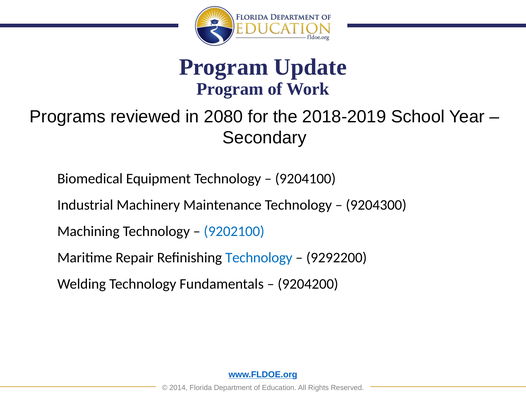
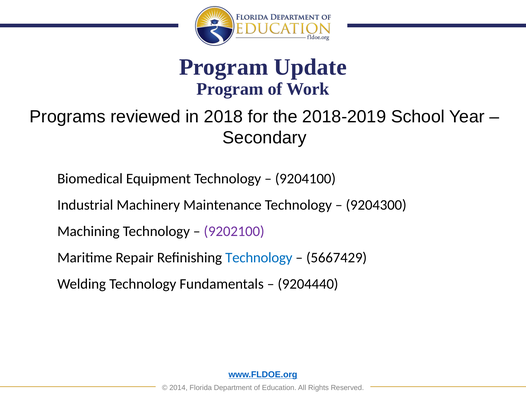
2080: 2080 -> 2018
9202100 colour: blue -> purple
9292200: 9292200 -> 5667429
9204200: 9204200 -> 9204440
